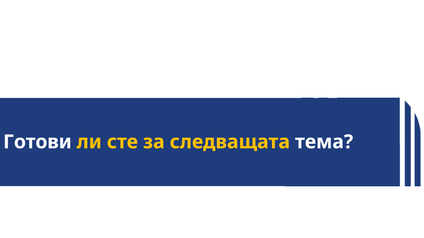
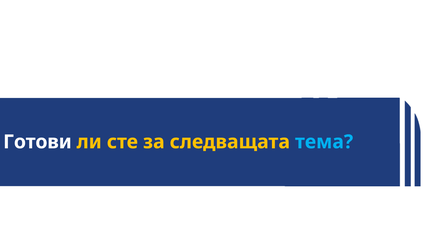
тема colour: white -> light blue
